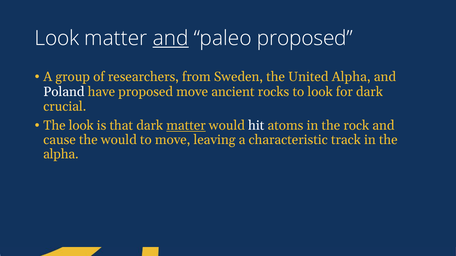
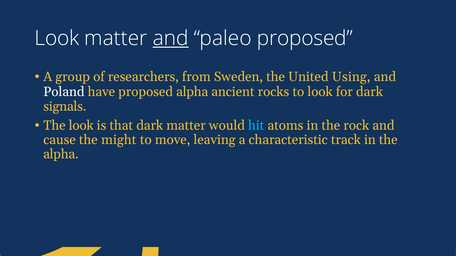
United Alpha: Alpha -> Using
proposed move: move -> alpha
crucial: crucial -> signals
matter at (186, 126) underline: present -> none
hit colour: white -> light blue
the would: would -> might
